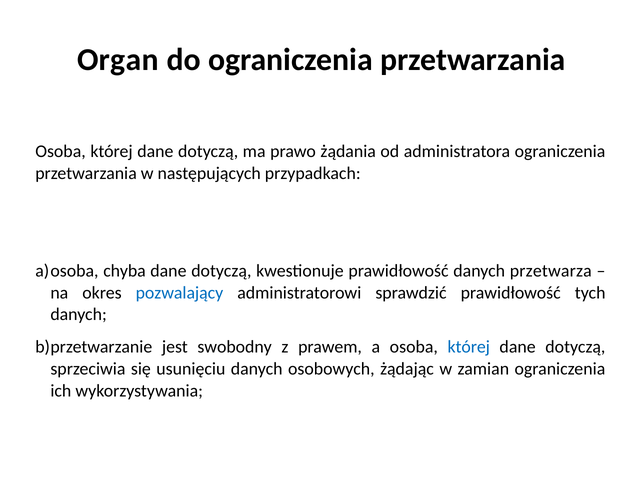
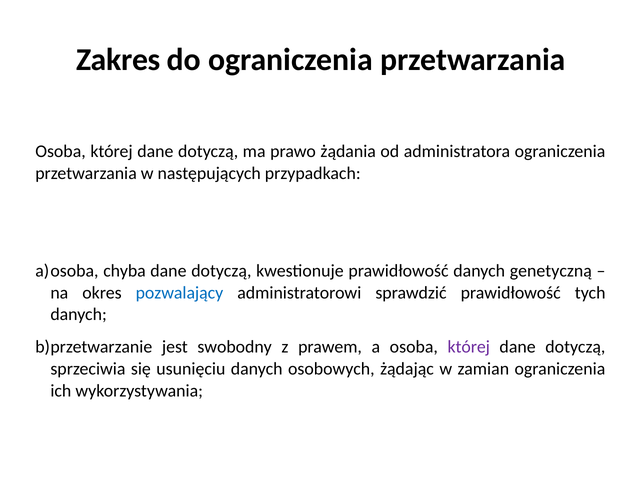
Organ: Organ -> Zakres
przetwarza: przetwarza -> genetyczną
której at (469, 347) colour: blue -> purple
